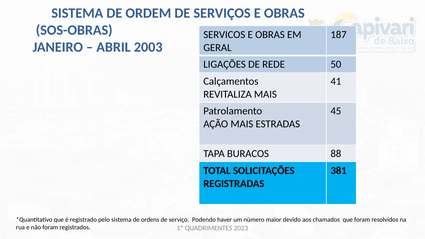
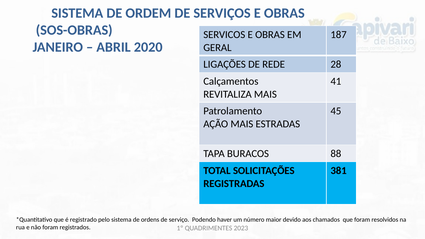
2003: 2003 -> 2020
50: 50 -> 28
